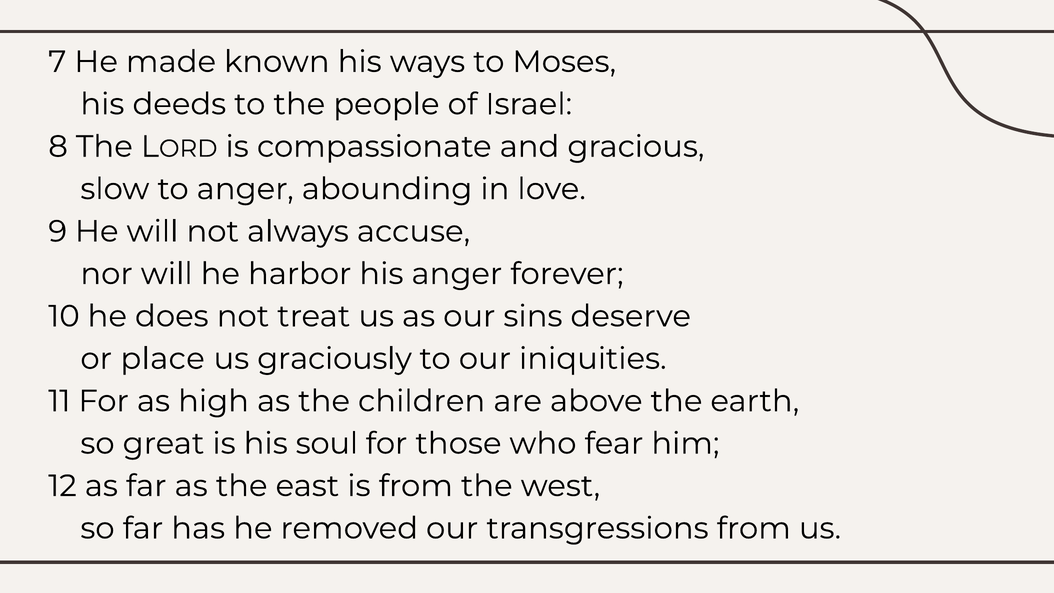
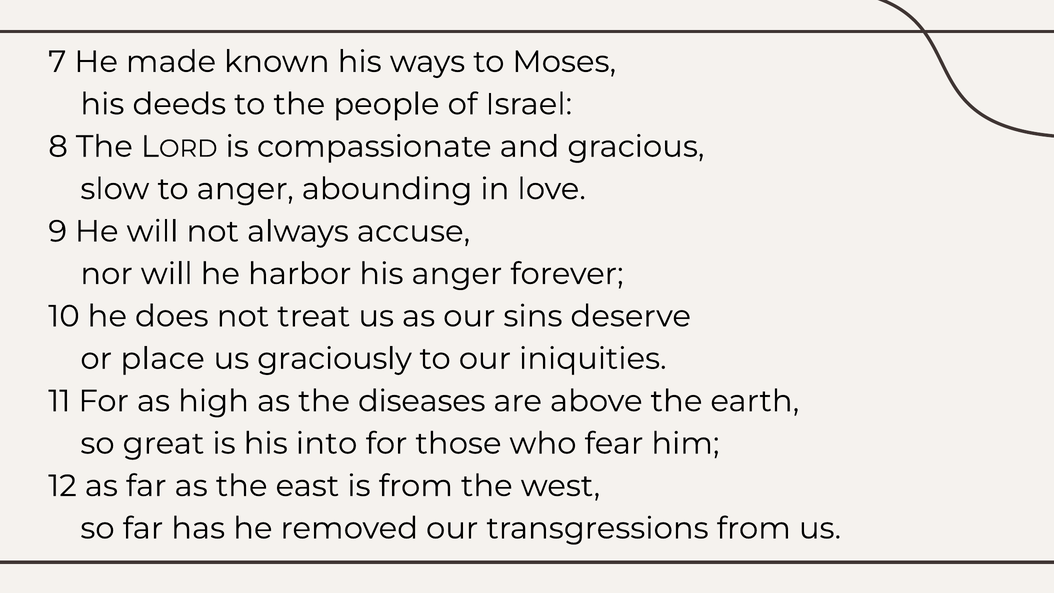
children: children -> diseases
soul: soul -> into
